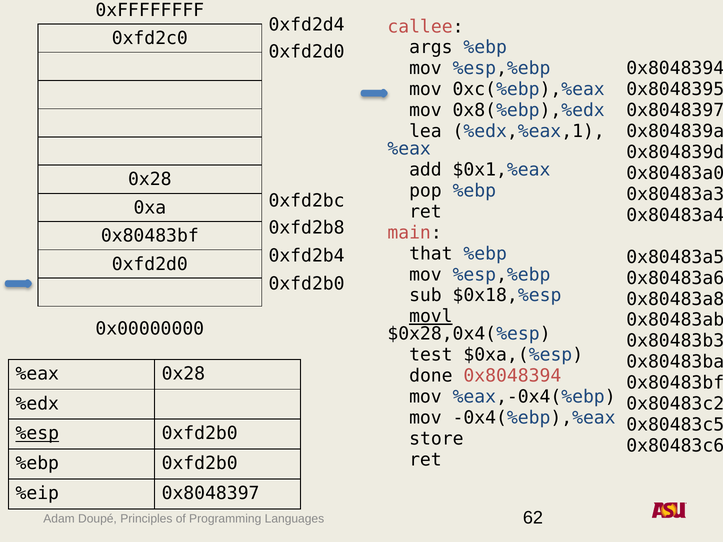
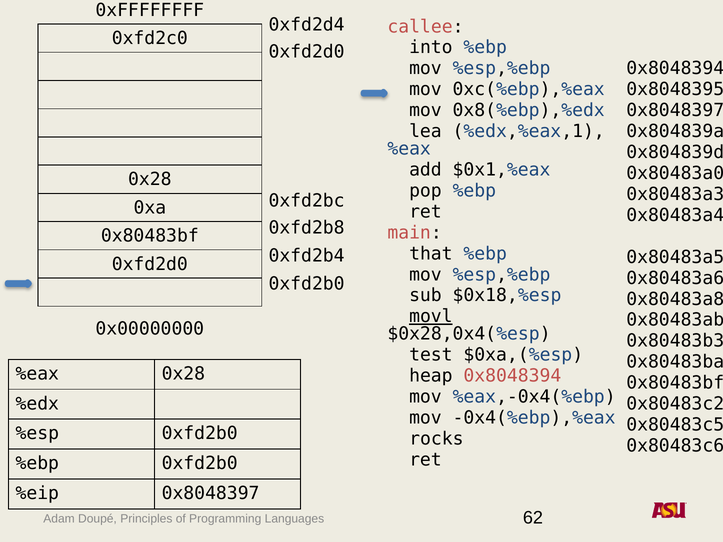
args: args -> into
done: done -> heap
%esp underline: present -> none
store: store -> rocks
